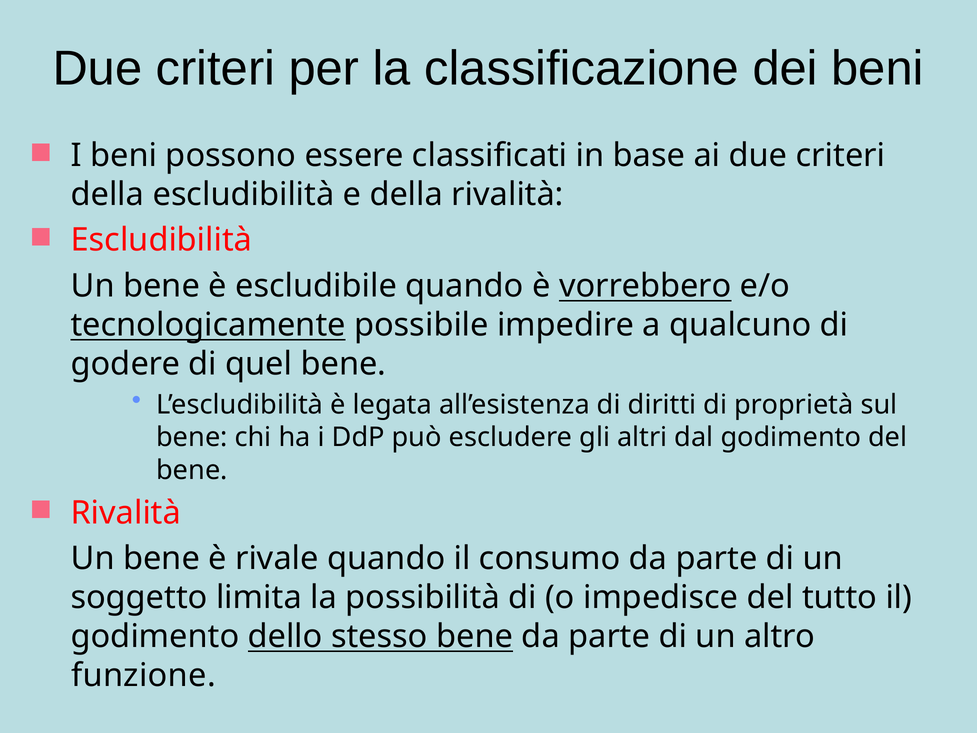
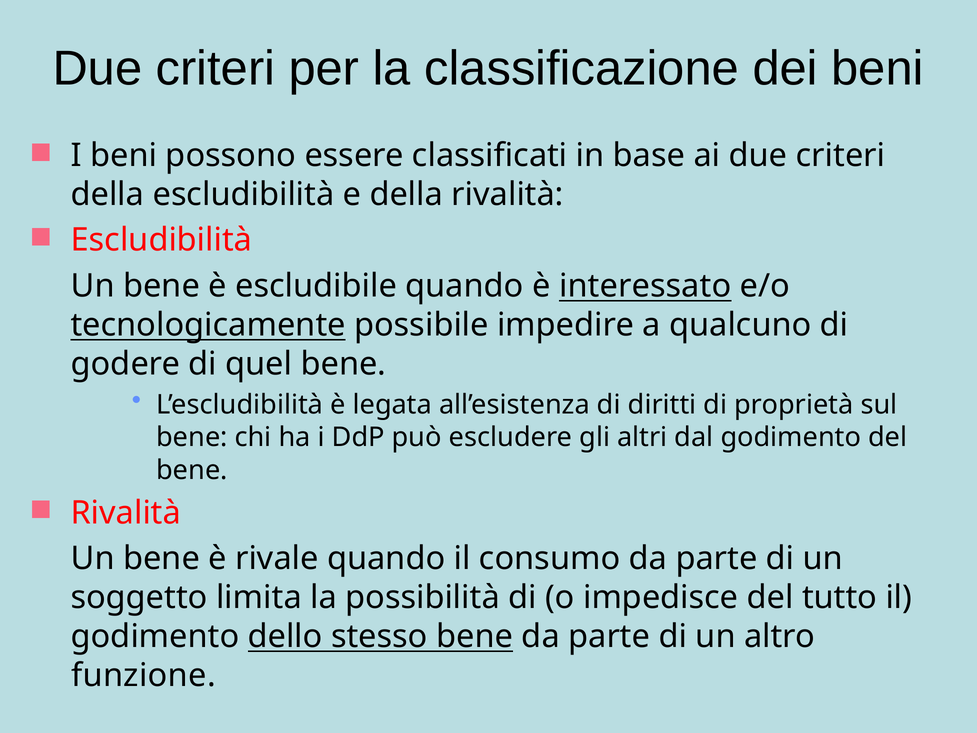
vorrebbero: vorrebbero -> interessato
